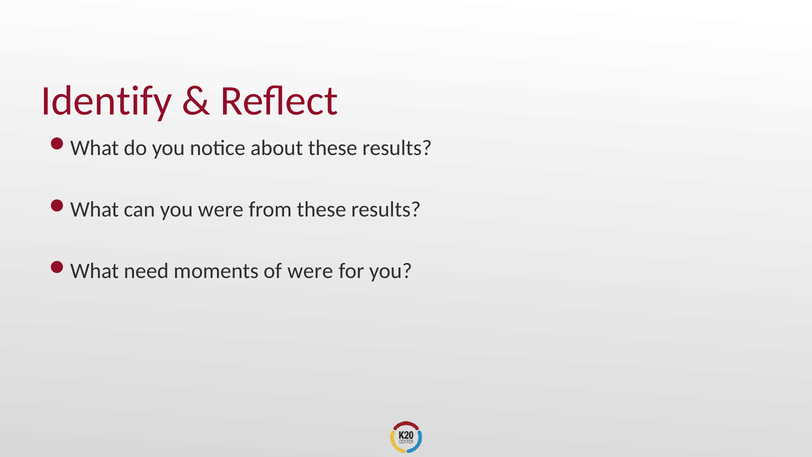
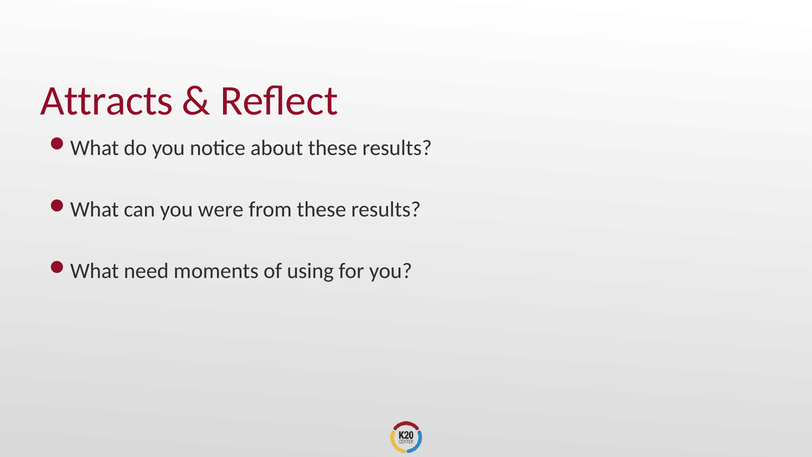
Identify: Identify -> Attracts
of were: were -> using
